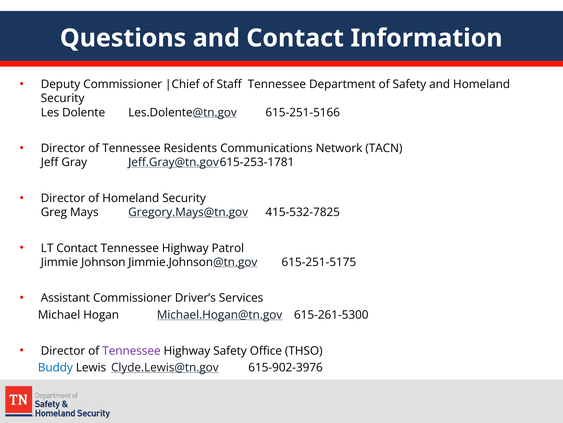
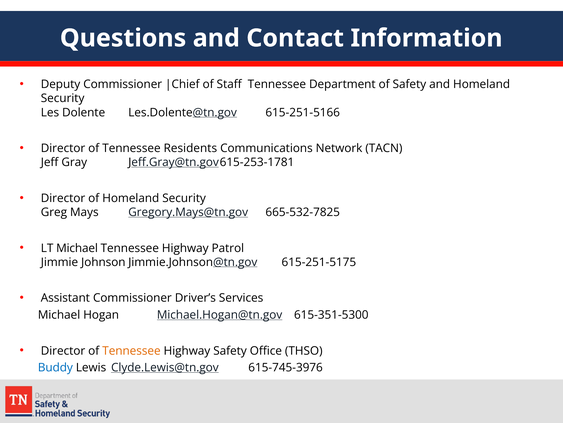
415-532-7825: 415-532-7825 -> 665-532-7825
LT Contact: Contact -> Michael
615-261-5300: 615-261-5300 -> 615-351-5300
Tennessee at (131, 350) colour: purple -> orange
615-902-3976: 615-902-3976 -> 615-745-3976
